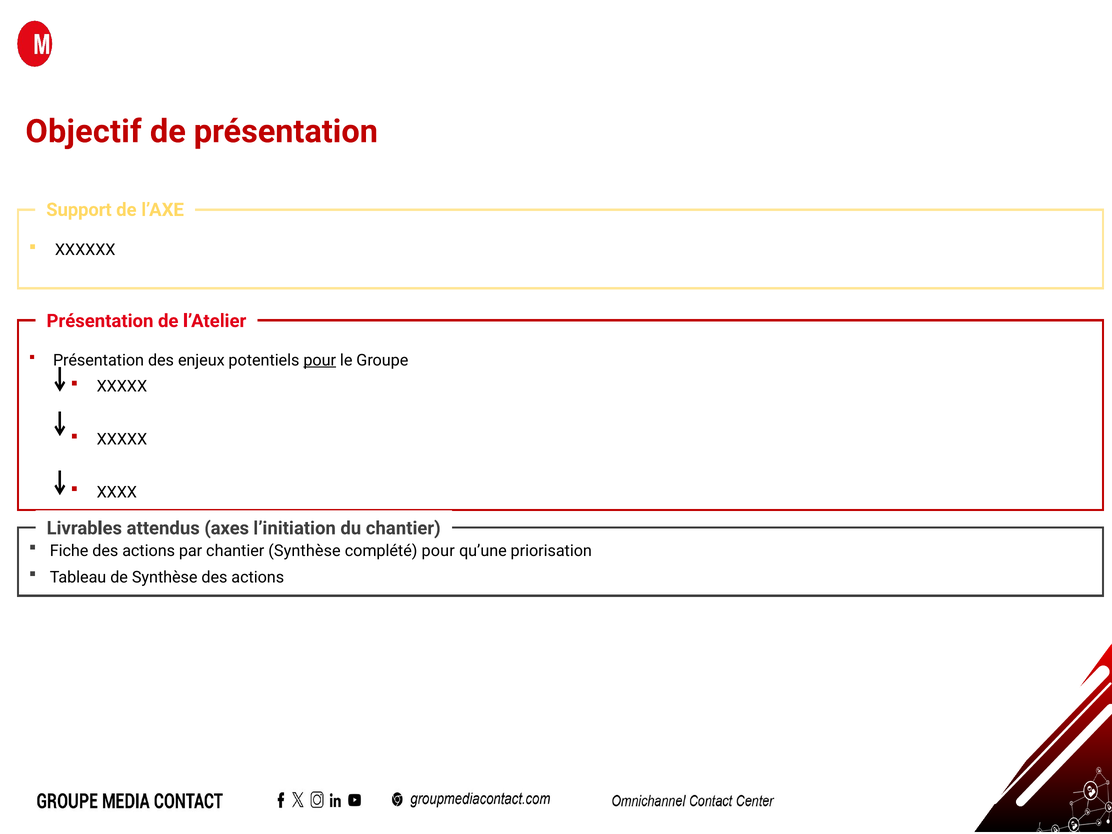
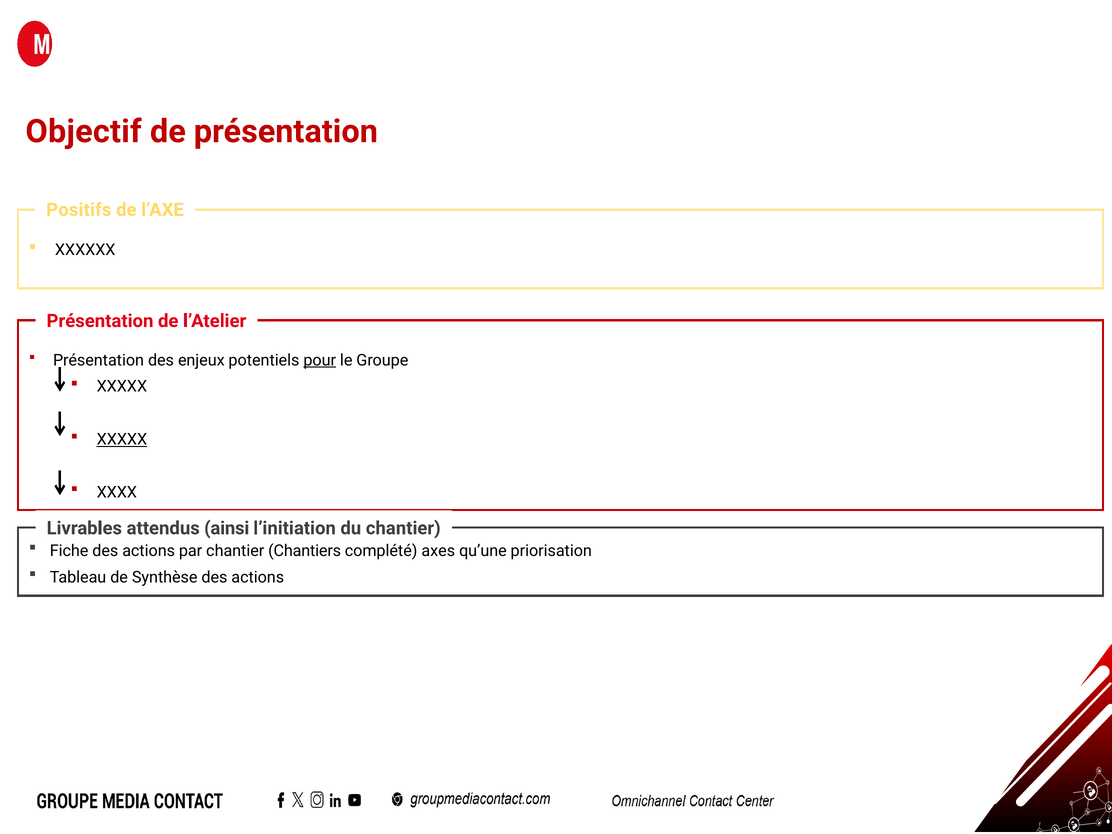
Support: Support -> Positifs
XXXXX at (122, 439) underline: none -> present
axes: axes -> ainsi
chantier Synthèse: Synthèse -> Chantiers
complété pour: pour -> axes
